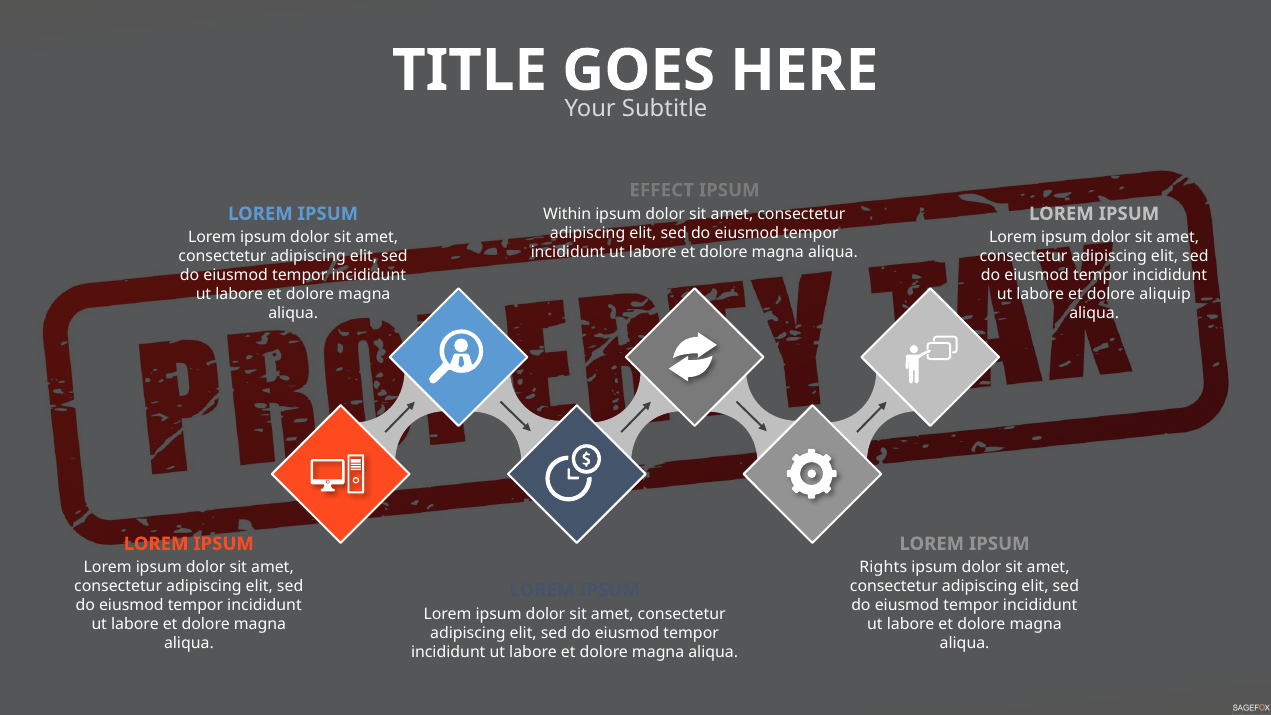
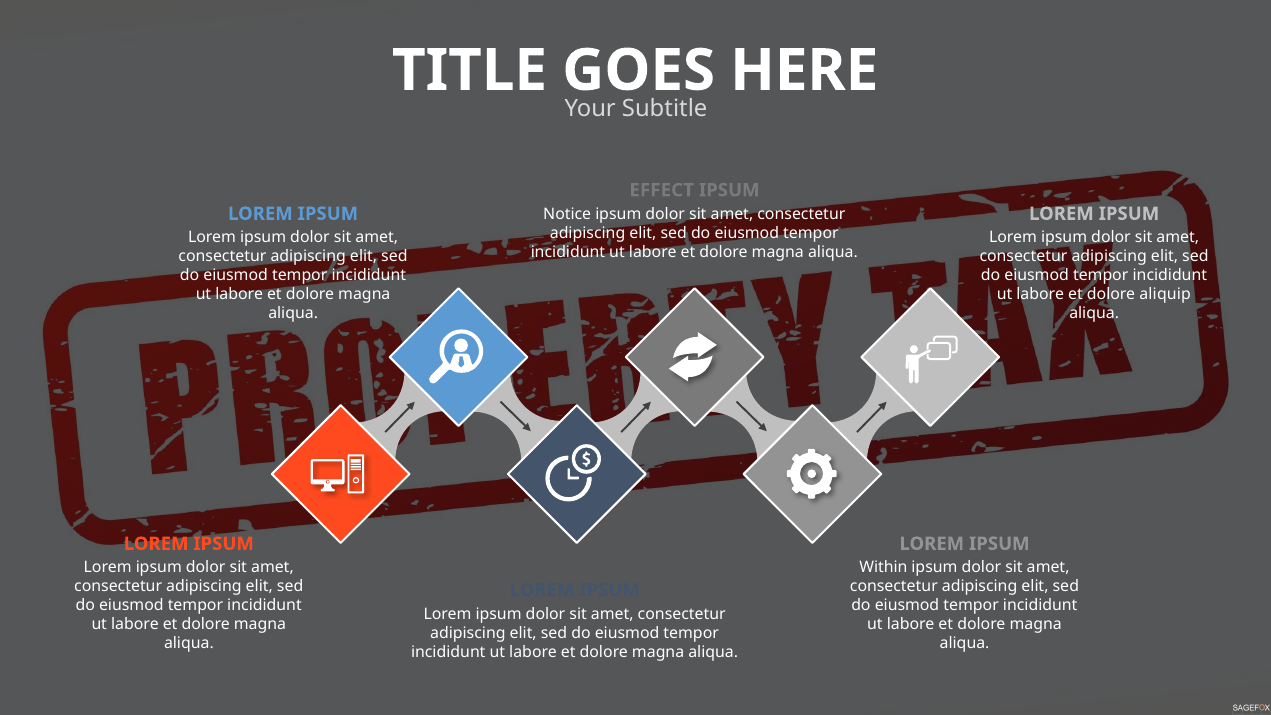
Within: Within -> Notice
Rights: Rights -> Within
